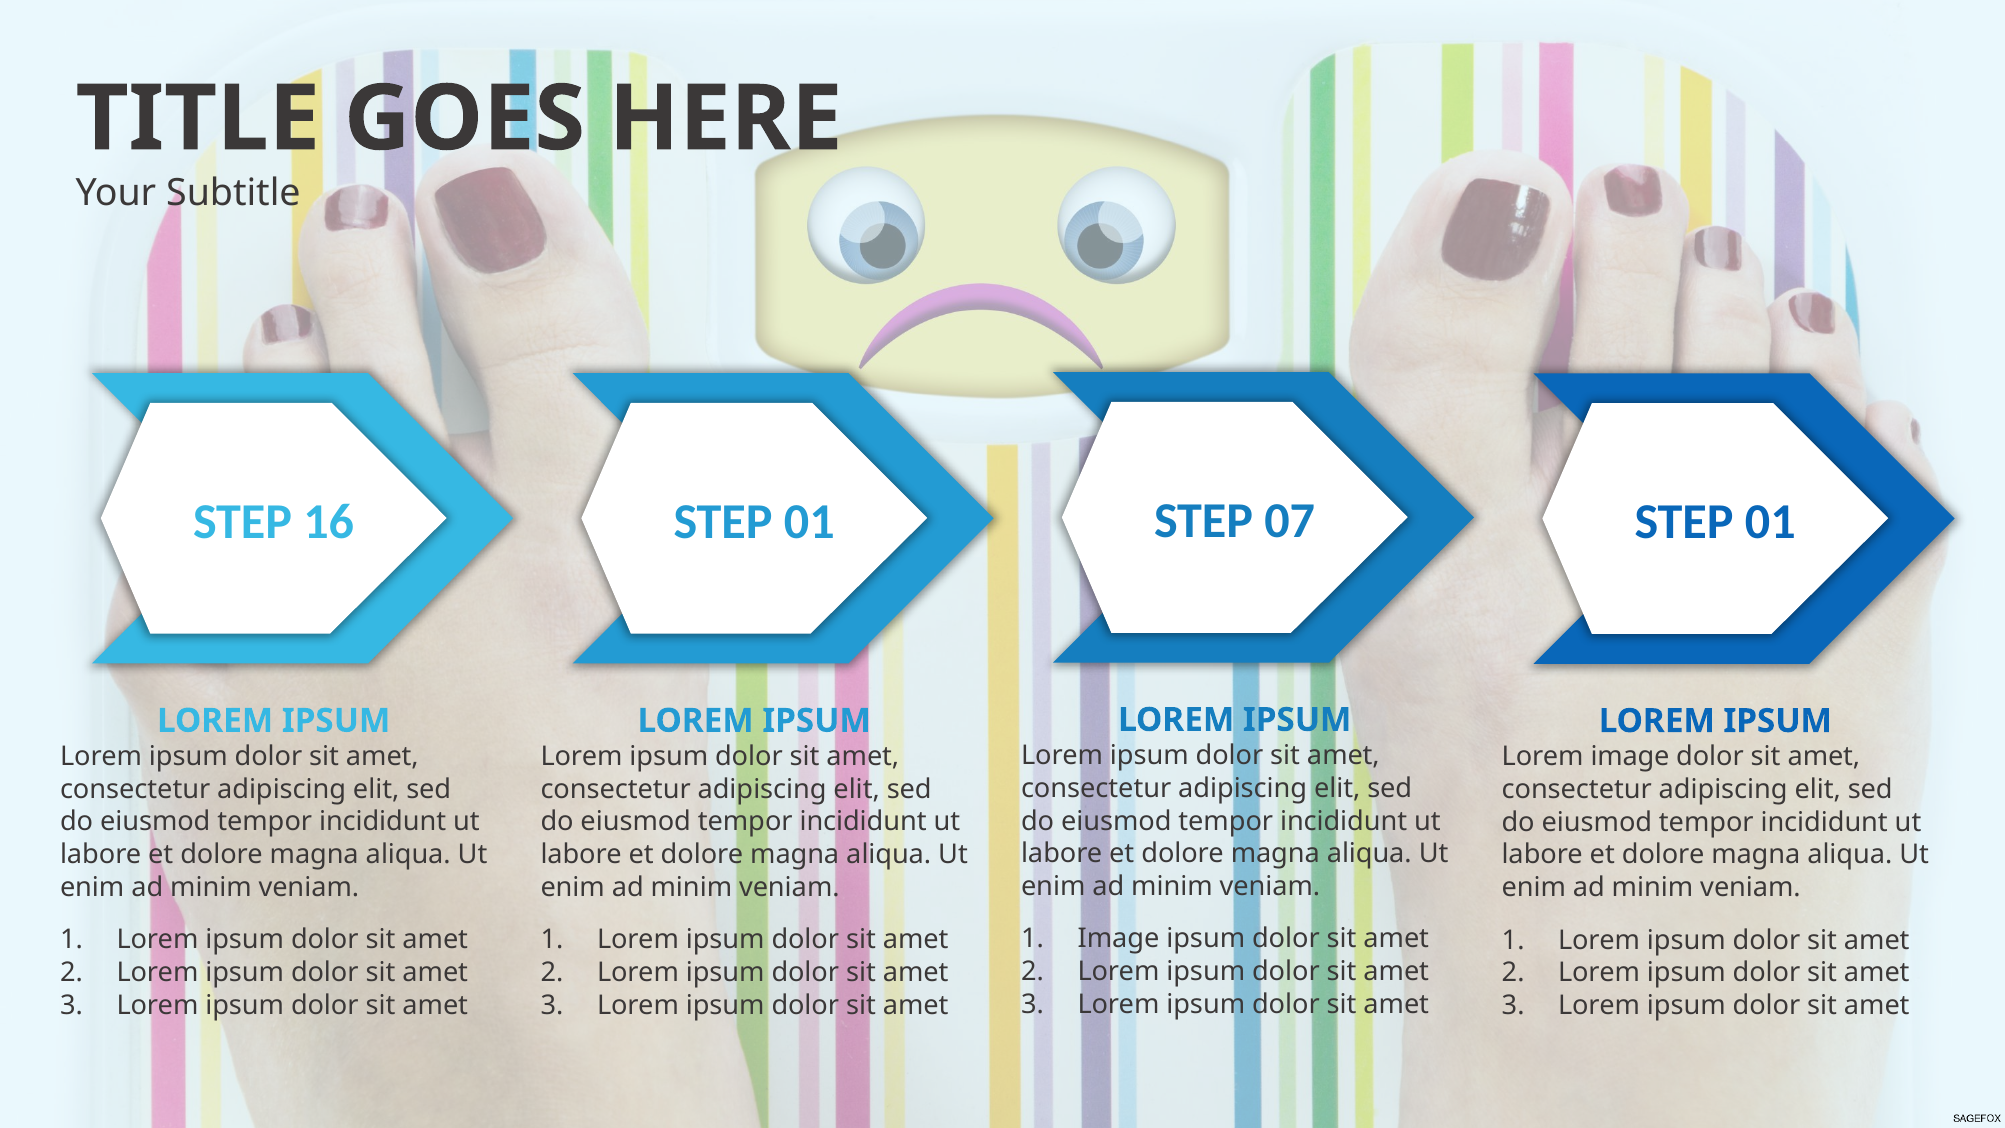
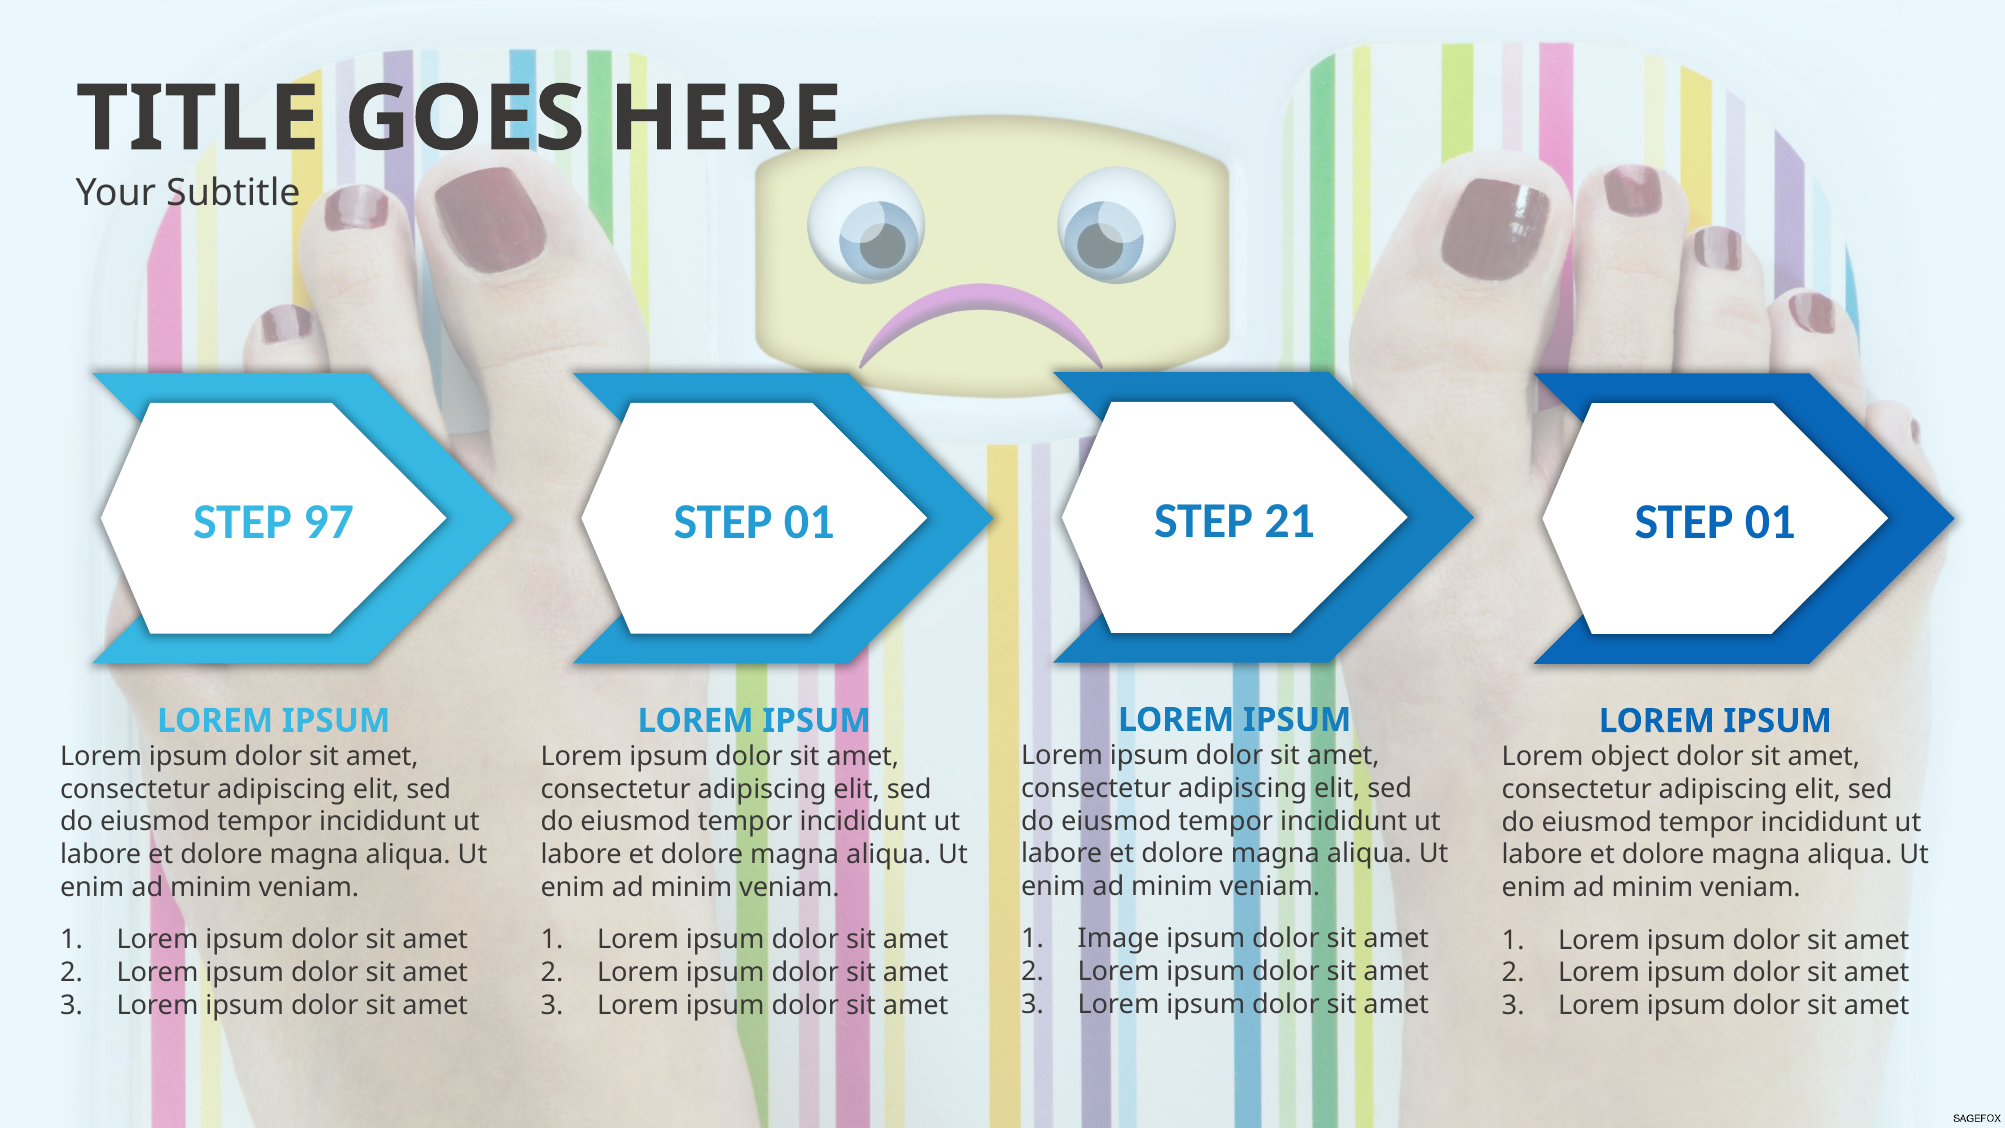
07: 07 -> 21
16: 16 -> 97
Lorem image: image -> object
